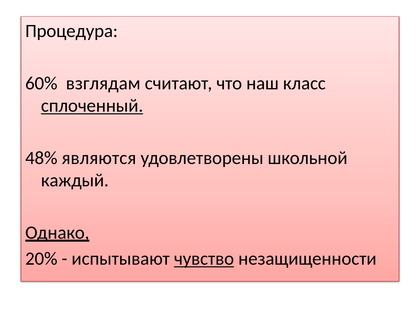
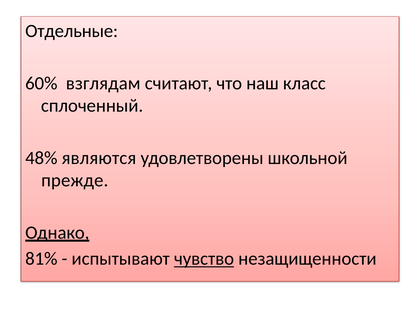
Процедура: Процедура -> Отдельные
сплоченный underline: present -> none
каждый: каждый -> прежде
20%: 20% -> 81%
